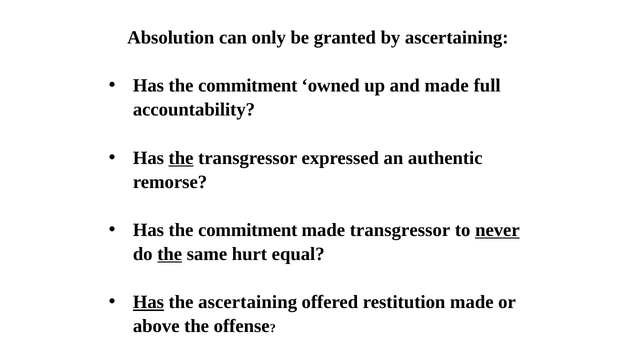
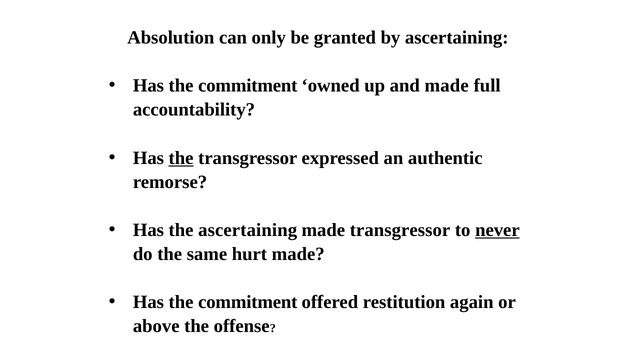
commitment at (248, 230): commitment -> ascertaining
the at (170, 254) underline: present -> none
hurt equal: equal -> made
Has at (148, 302) underline: present -> none
ascertaining at (248, 302): ascertaining -> commitment
restitution made: made -> again
